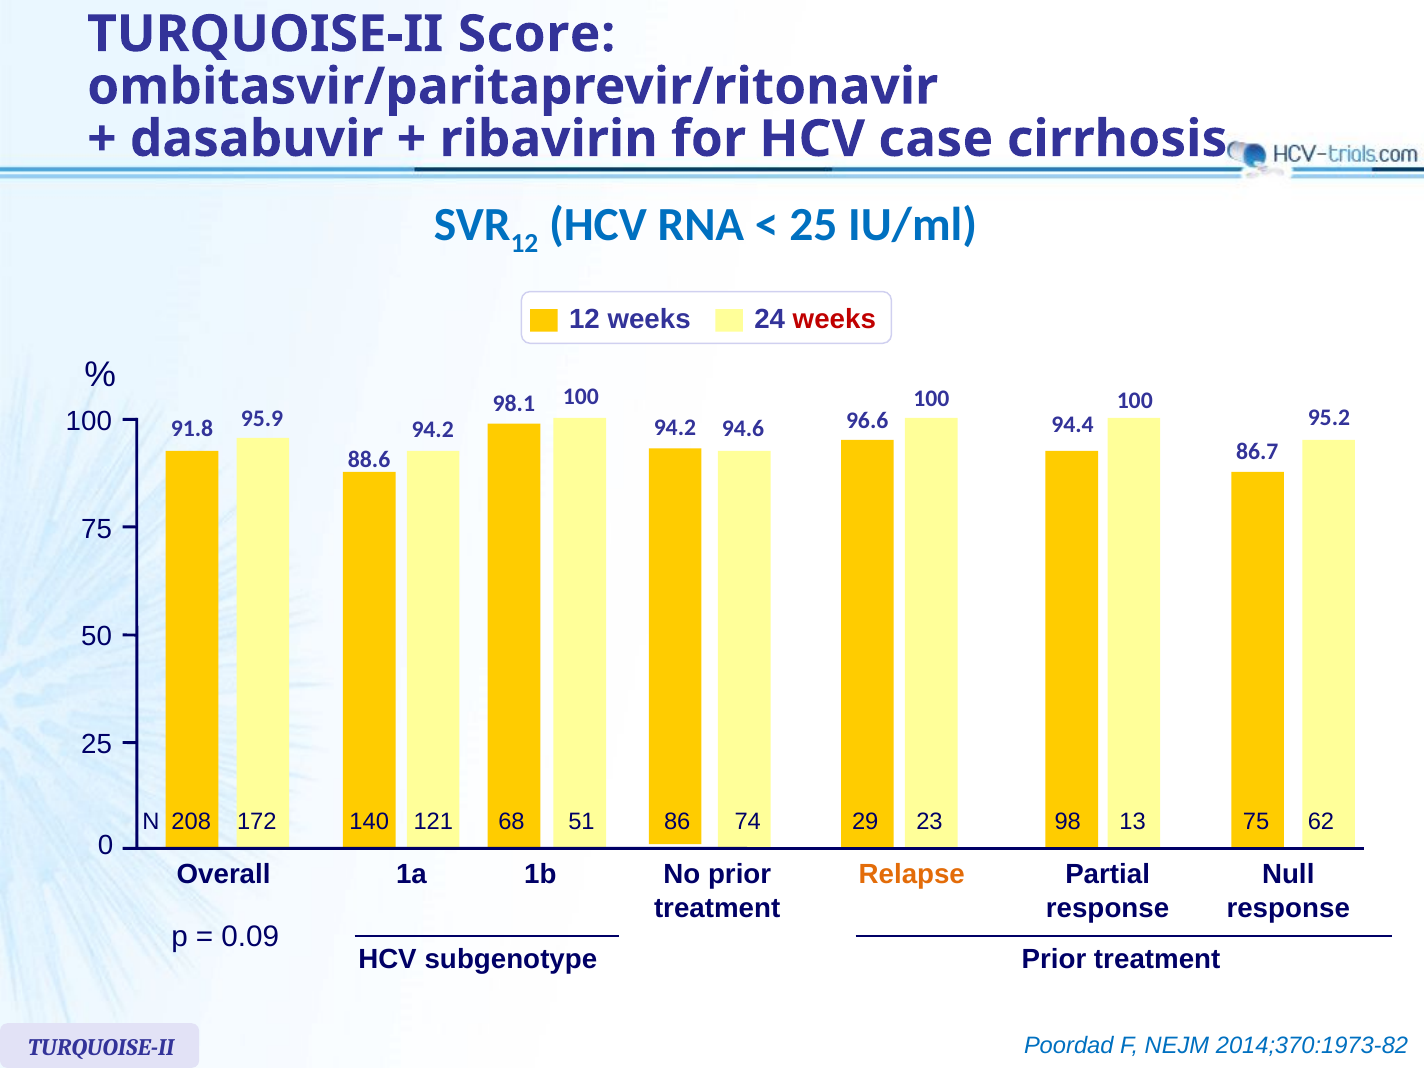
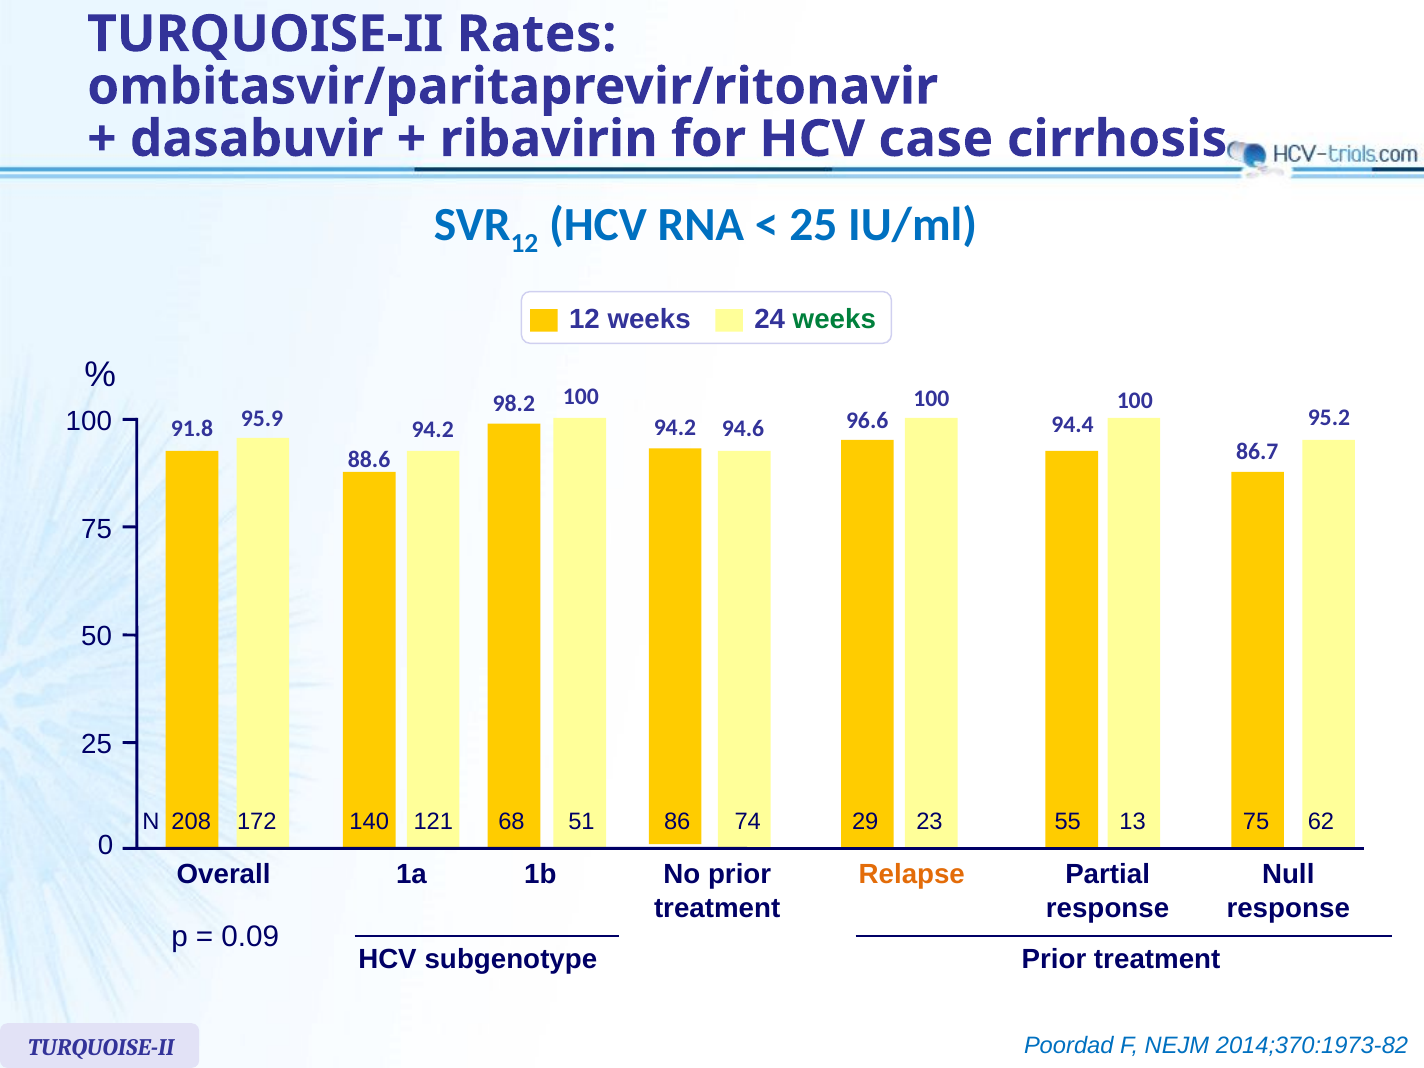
Score: Score -> Rates
weeks at (834, 320) colour: red -> green
98.1: 98.1 -> 98.2
98: 98 -> 55
